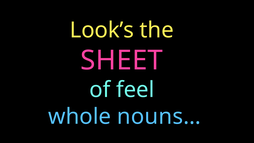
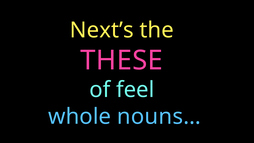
Look’s: Look’s -> Next’s
SHEET: SHEET -> THESE
